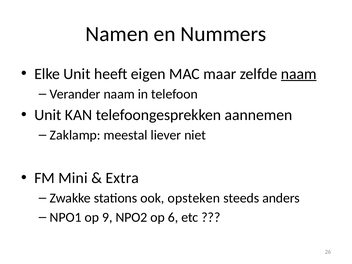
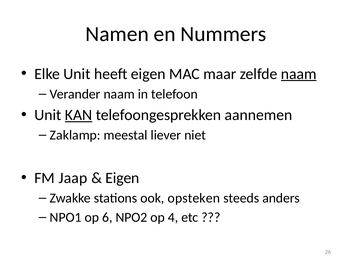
KAN underline: none -> present
Mini: Mini -> Jaap
Extra at (122, 178): Extra -> Eigen
9: 9 -> 6
6: 6 -> 4
